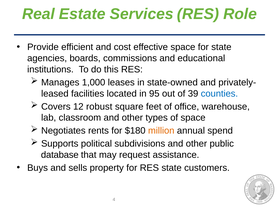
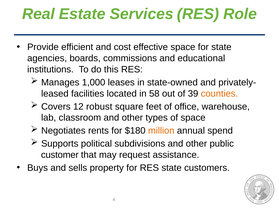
95: 95 -> 58
counties colour: blue -> orange
database: database -> customer
